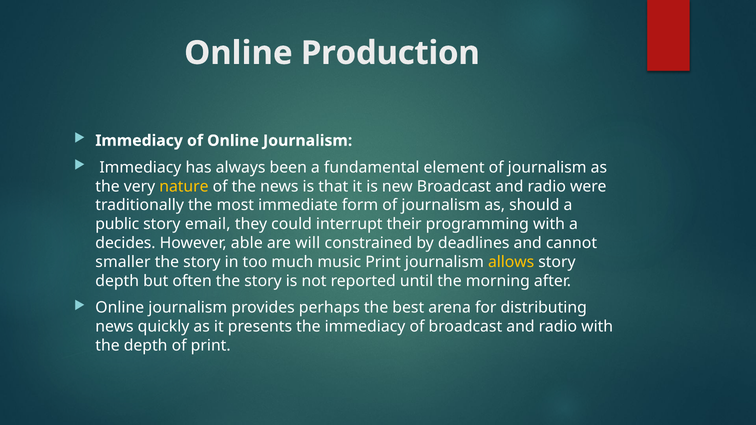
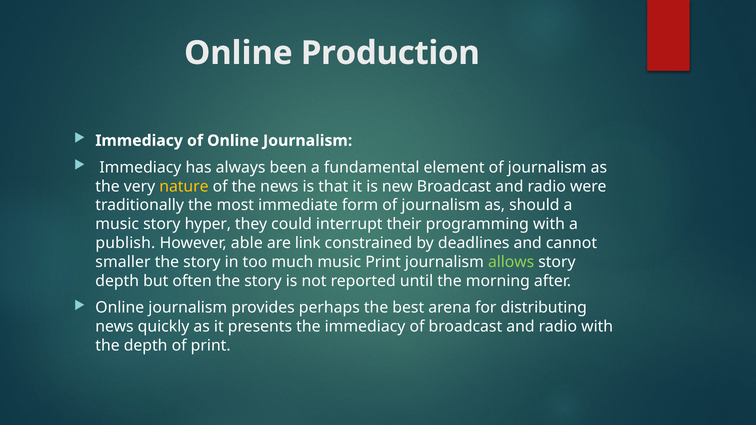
public at (117, 224): public -> music
email: email -> hyper
decides: decides -> publish
will: will -> link
allows colour: yellow -> light green
